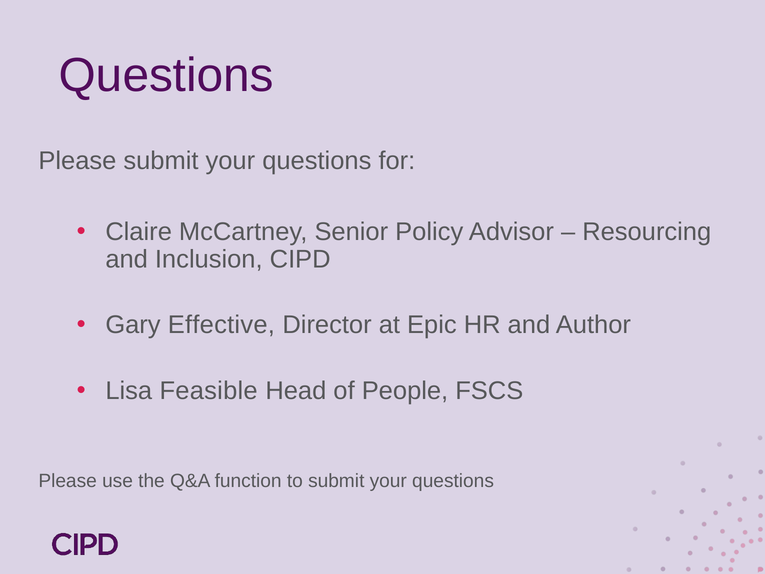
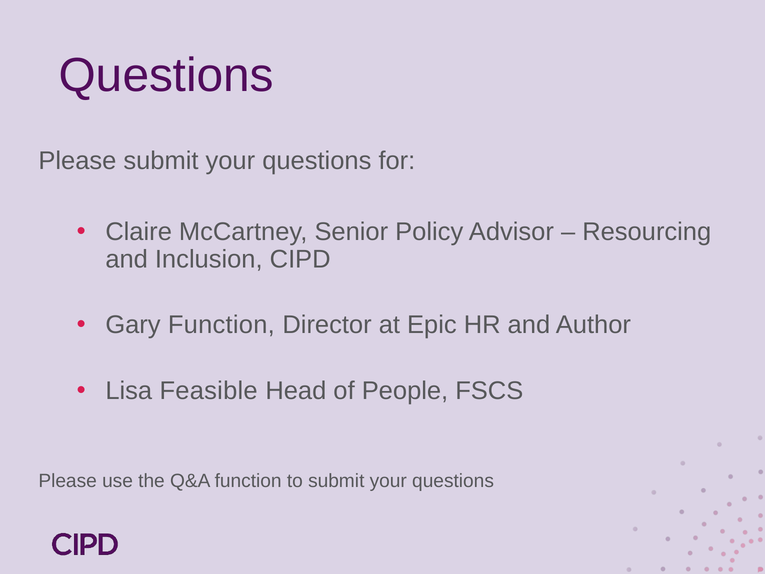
Gary Effective: Effective -> Function
